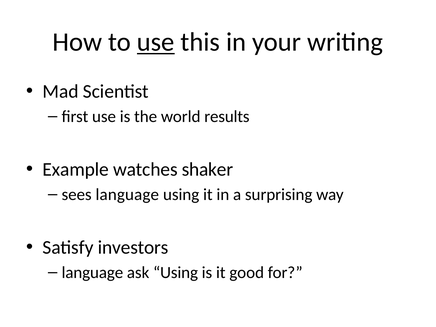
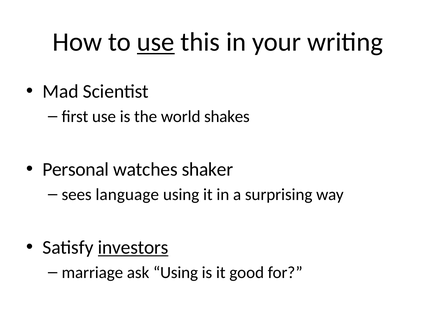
results: results -> shakes
Example: Example -> Personal
investors underline: none -> present
language at (92, 273): language -> marriage
